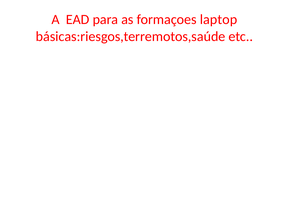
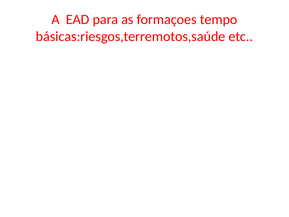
laptop: laptop -> tempo
